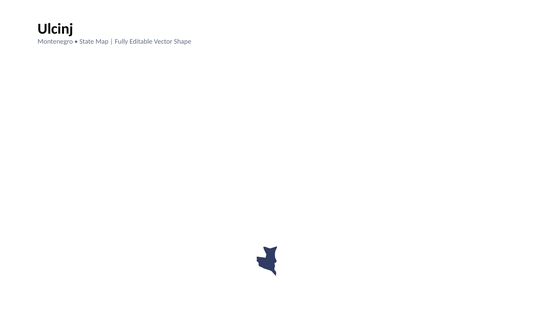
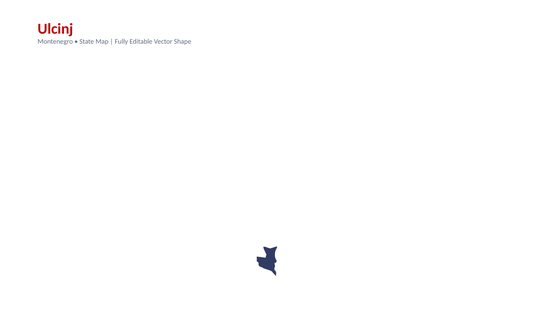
Ulcinj colour: black -> red
